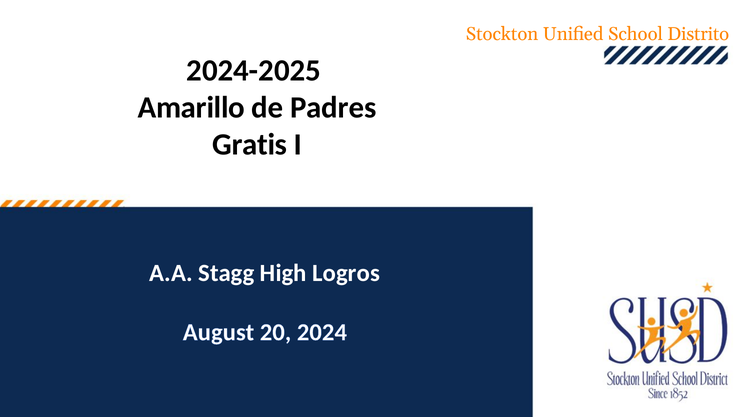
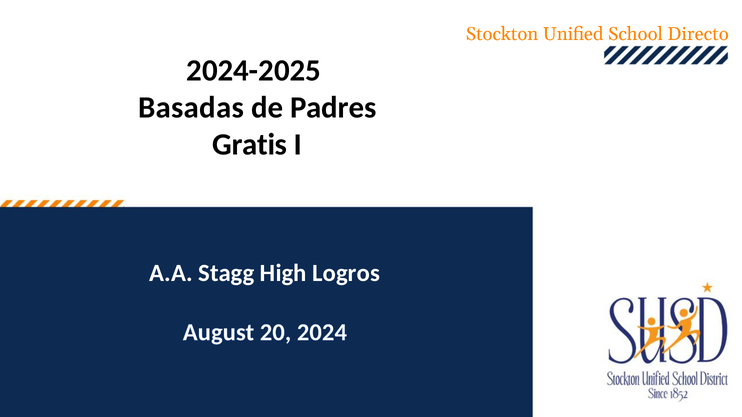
Distrito: Distrito -> Directo
Amarillo: Amarillo -> Basadas
